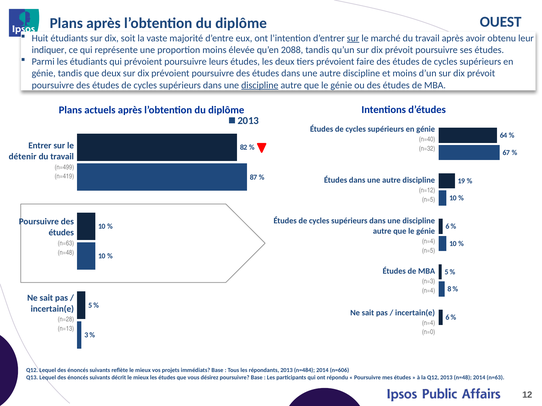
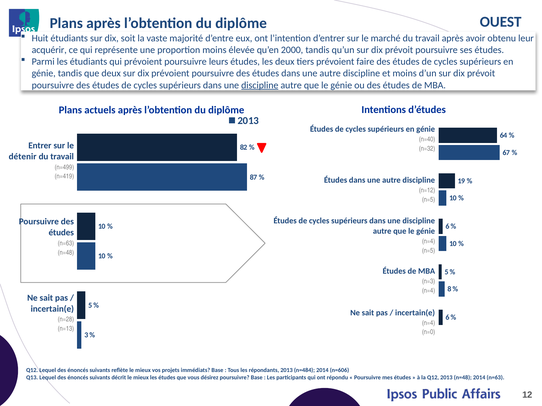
sur at (353, 38) underline: present -> none
indiquer: indiquer -> acquérir
2088: 2088 -> 2000
